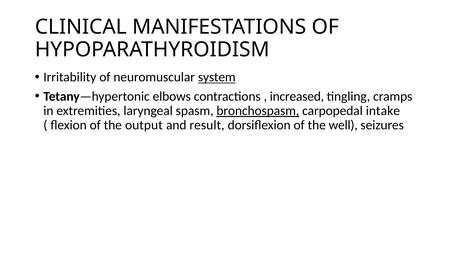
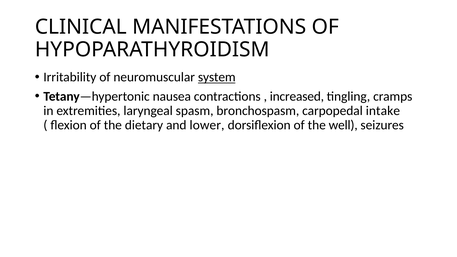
elbows: elbows -> nausea
bronchospasm underline: present -> none
output: output -> dietary
result: result -> lower
